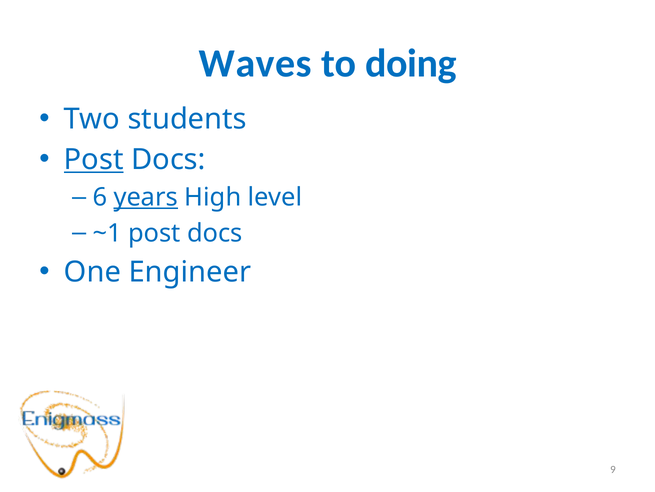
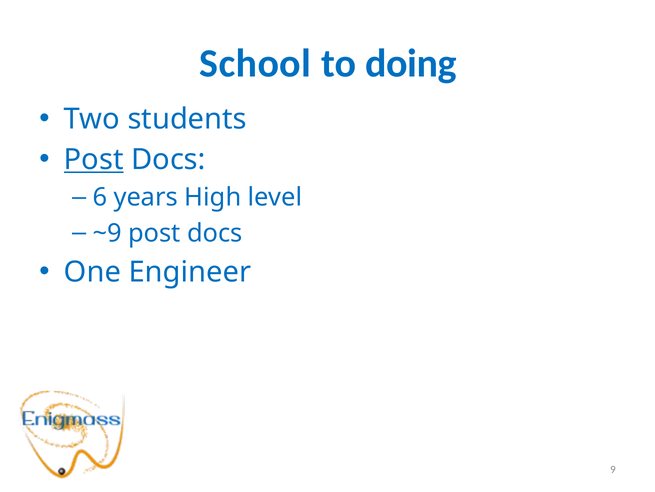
Waves: Waves -> School
years underline: present -> none
~1: ~1 -> ~9
